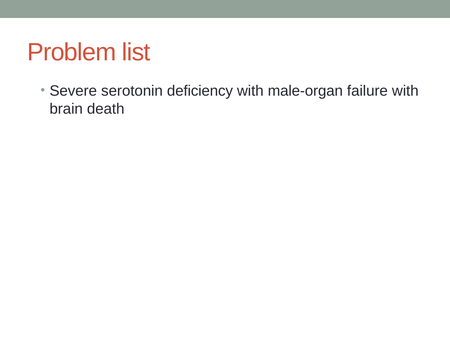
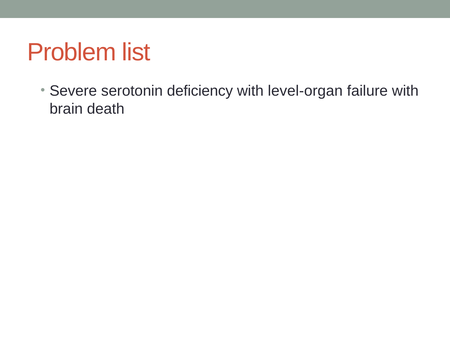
male-organ: male-organ -> level-organ
